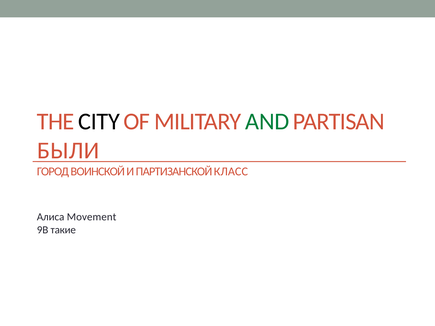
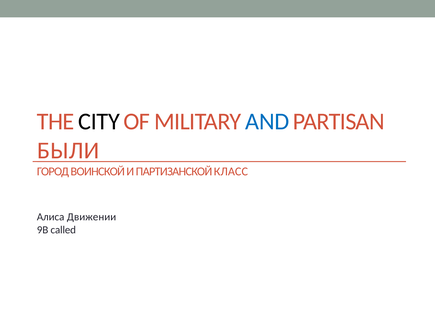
AND colour: green -> blue
Movement: Movement -> Движении
такие: такие -> called
